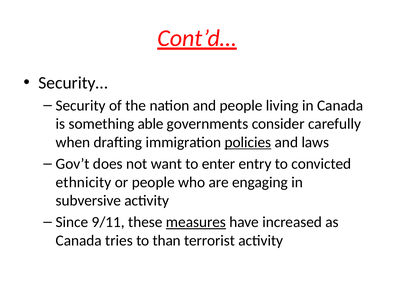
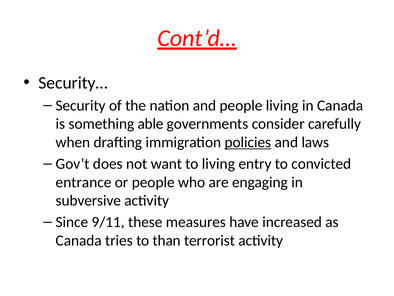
to enter: enter -> living
ethnicity: ethnicity -> entrance
measures underline: present -> none
